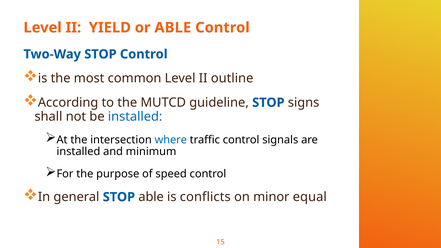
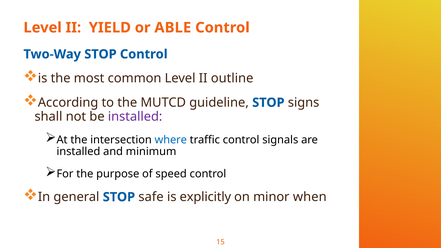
installed at (135, 116) colour: blue -> purple
STOP able: able -> safe
conflicts: conflicts -> explicitly
equal: equal -> when
